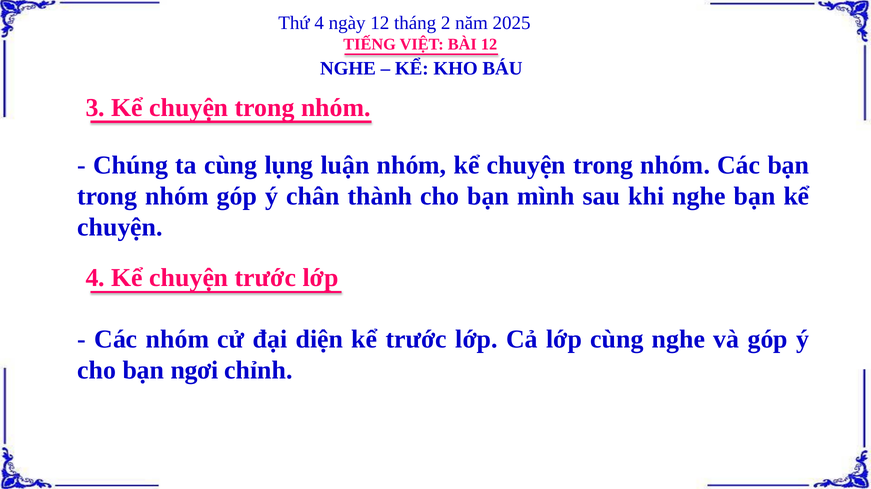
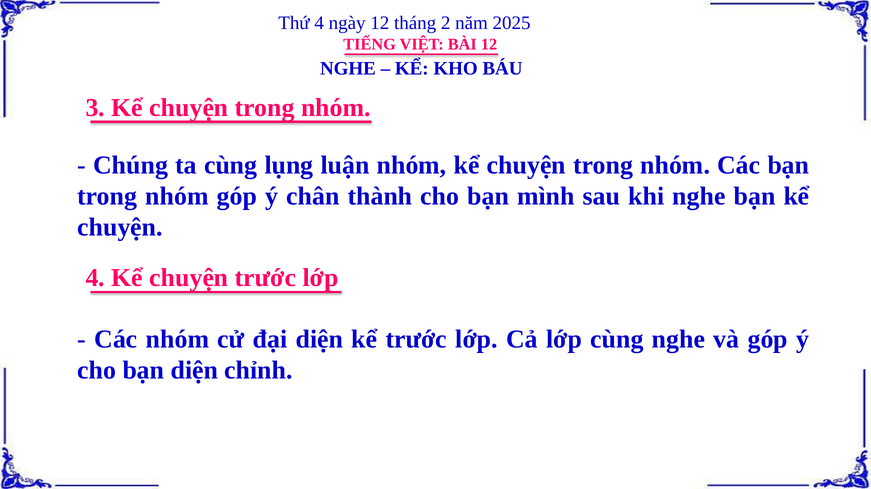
bạn ngơi: ngơi -> diện
